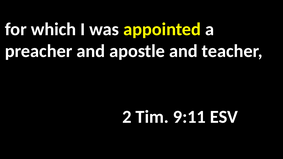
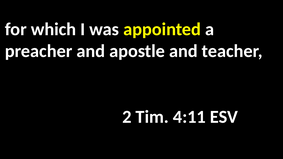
9:11: 9:11 -> 4:11
